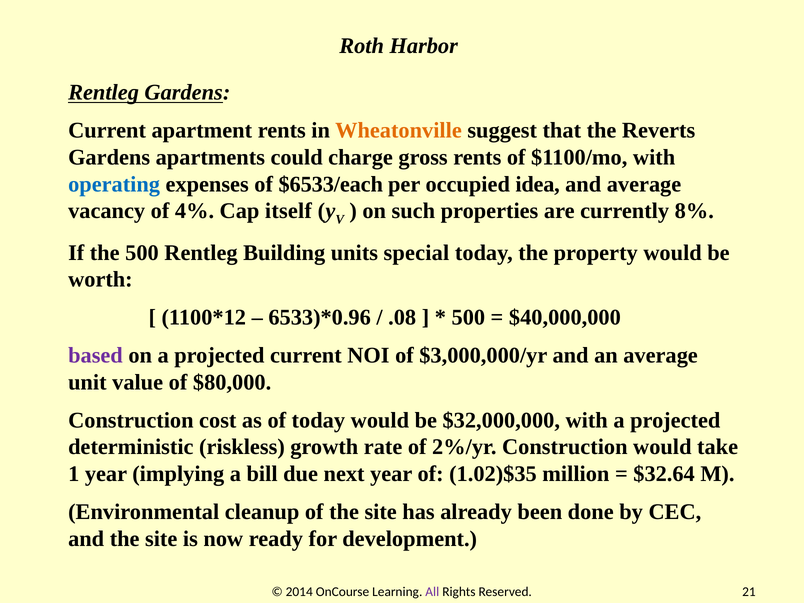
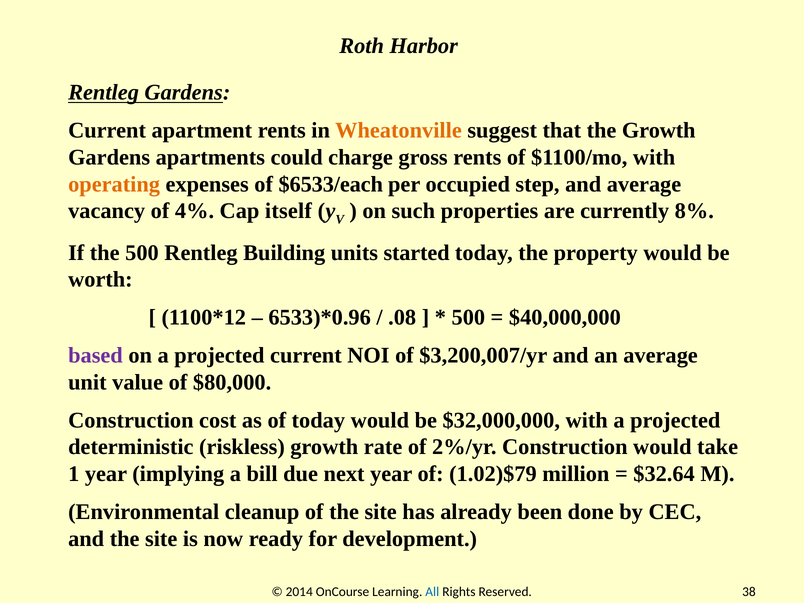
the Reverts: Reverts -> Growth
operating colour: blue -> orange
idea: idea -> step
special: special -> started
$3,000,000/yr: $3,000,000/yr -> $3,200,007/yr
1.02)$35: 1.02)$35 -> 1.02)$79
All colour: purple -> blue
21: 21 -> 38
